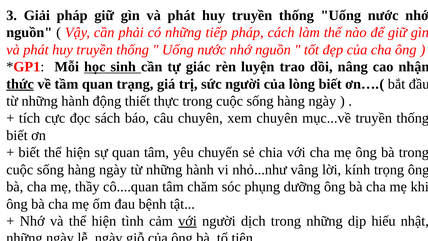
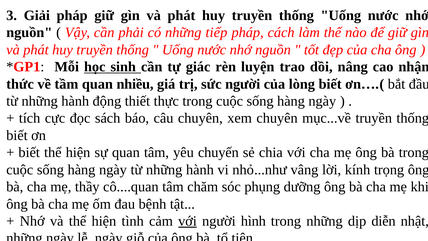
thức underline: present -> none
trạng: trạng -> nhiều
dịch: dịch -> hình
hiếu: hiếu -> diễn
